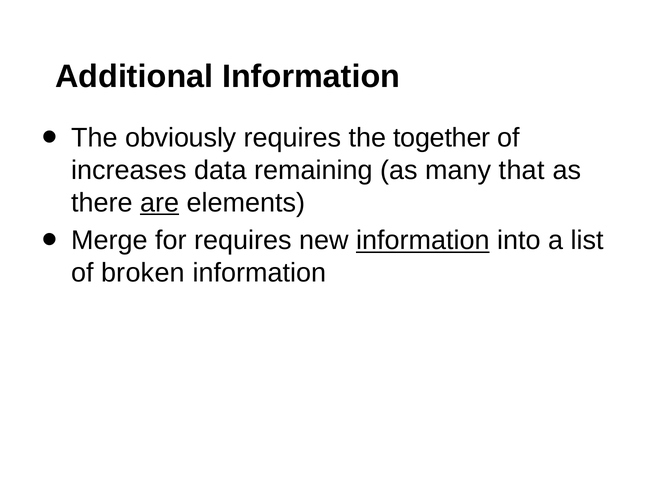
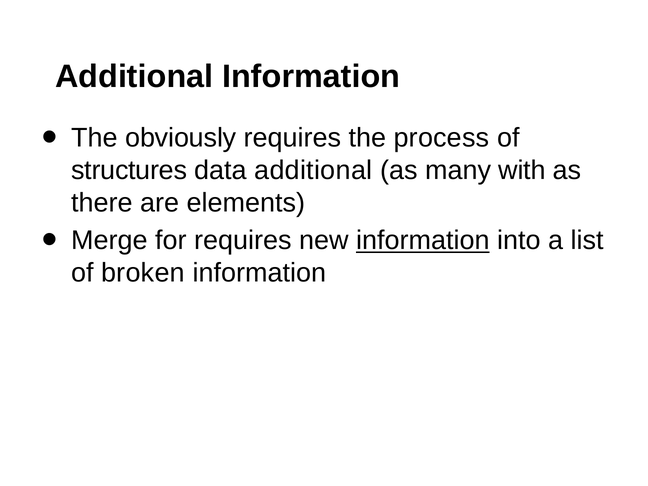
together: together -> process
increases: increases -> structures
data remaining: remaining -> additional
that: that -> with
are underline: present -> none
